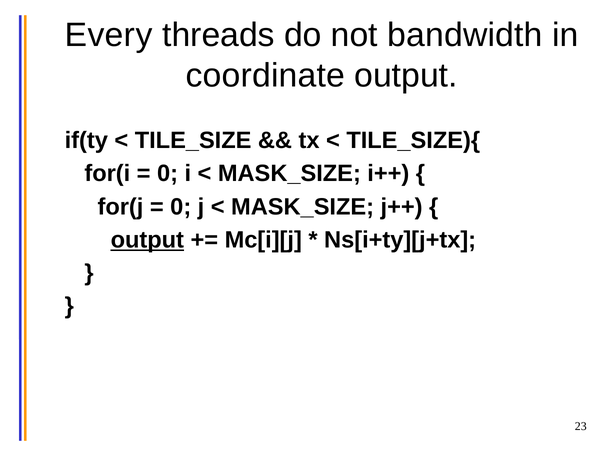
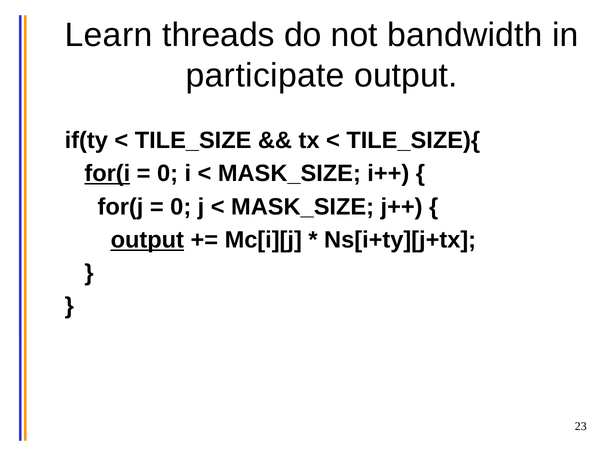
Every: Every -> Learn
coordinate: coordinate -> participate
for(i underline: none -> present
